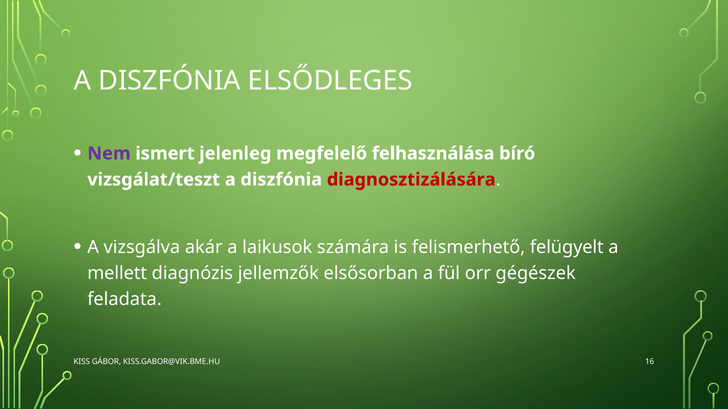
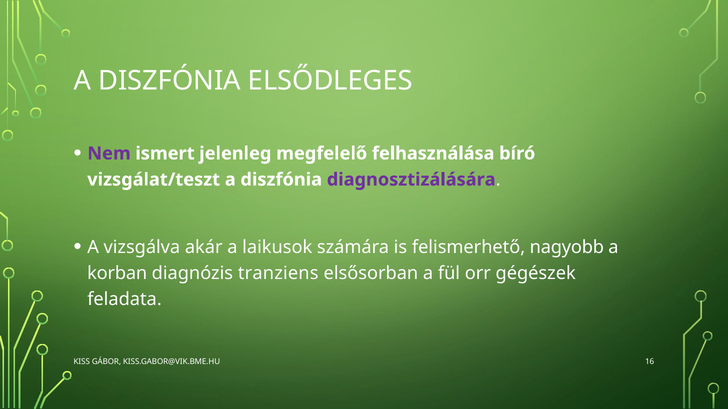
diagnosztizálására colour: red -> purple
felügyelt: felügyelt -> nagyobb
mellett: mellett -> korban
jellemzők: jellemzők -> tranziens
